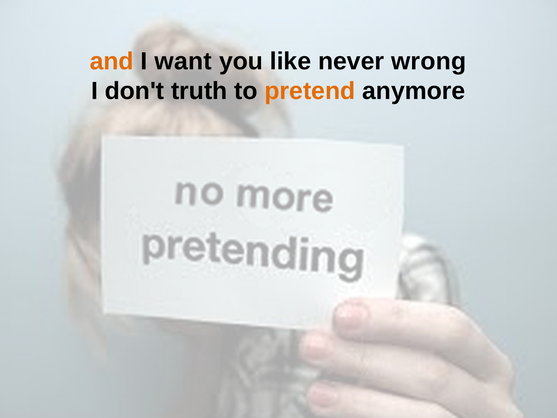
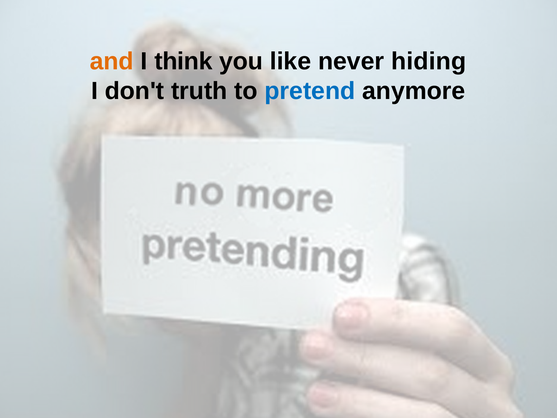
want: want -> think
wrong: wrong -> hiding
pretend colour: orange -> blue
